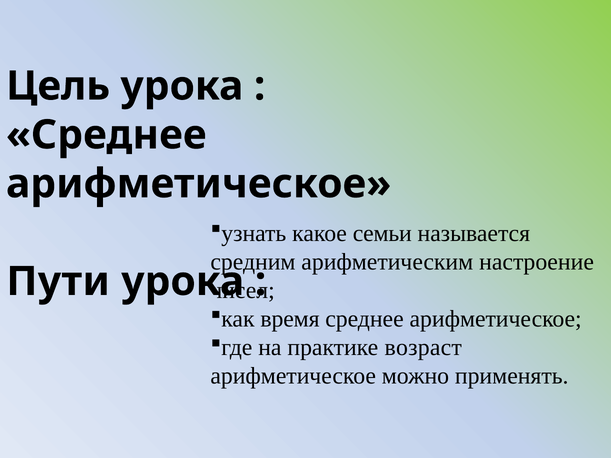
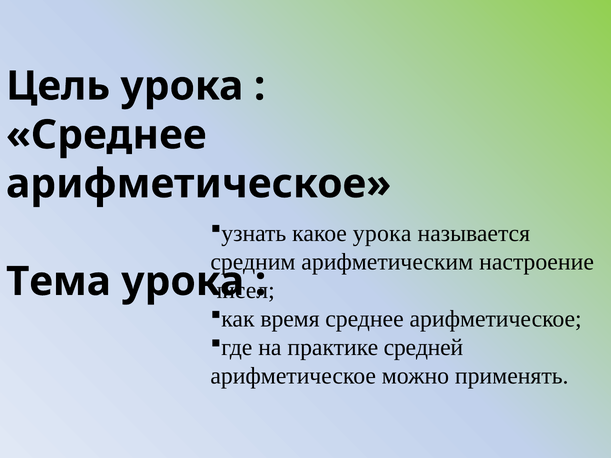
какое семьи: семьи -> урока
Пути: Пути -> Тема
возраст: возраст -> средней
